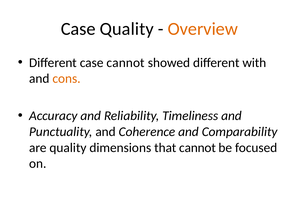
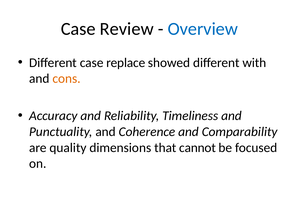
Case Quality: Quality -> Review
Overview colour: orange -> blue
case cannot: cannot -> replace
